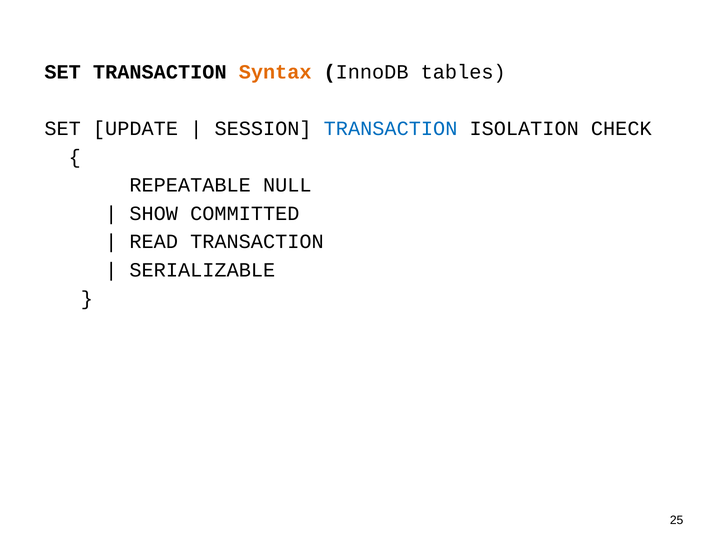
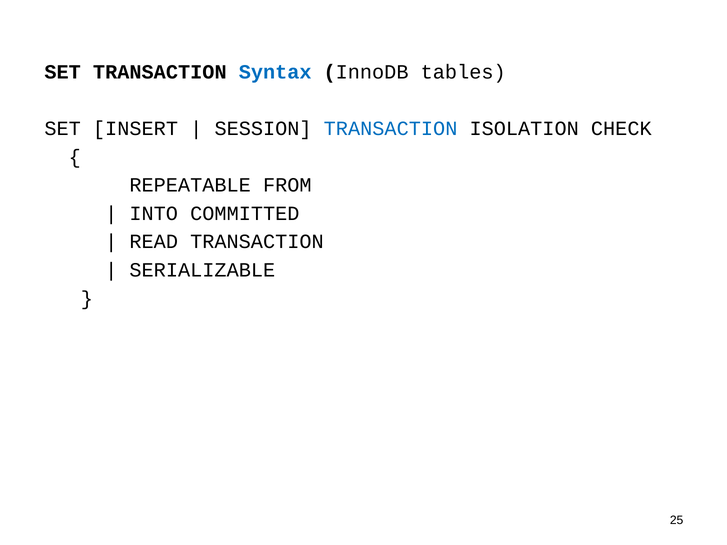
Syntax colour: orange -> blue
UPDATE: UPDATE -> INSERT
NULL: NULL -> FROM
SHOW: SHOW -> INTO
